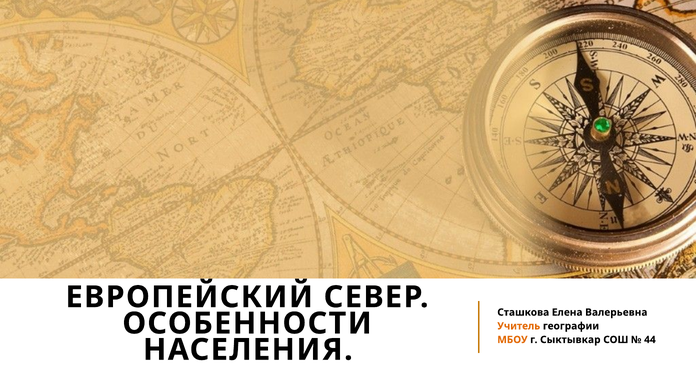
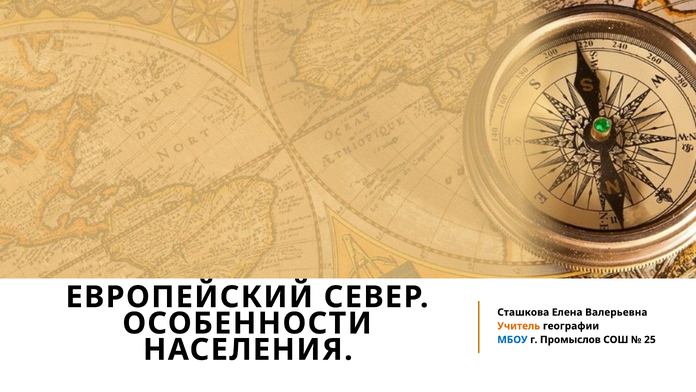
МБОУ colour: orange -> blue
Сыктывкар: Сыктывкар -> Промыслов
44: 44 -> 25
